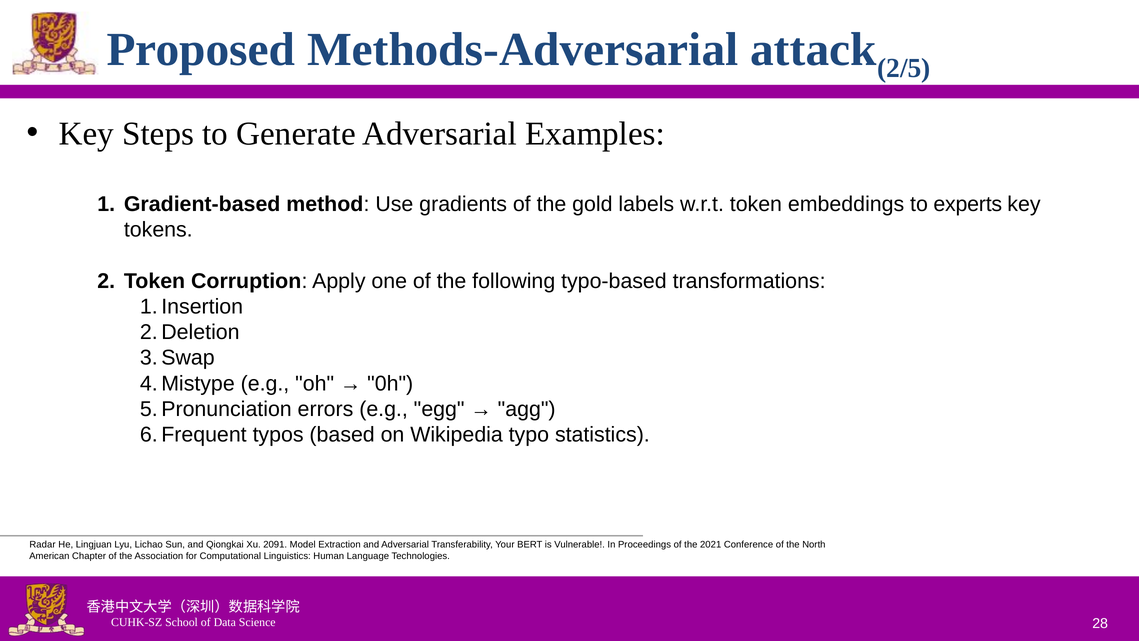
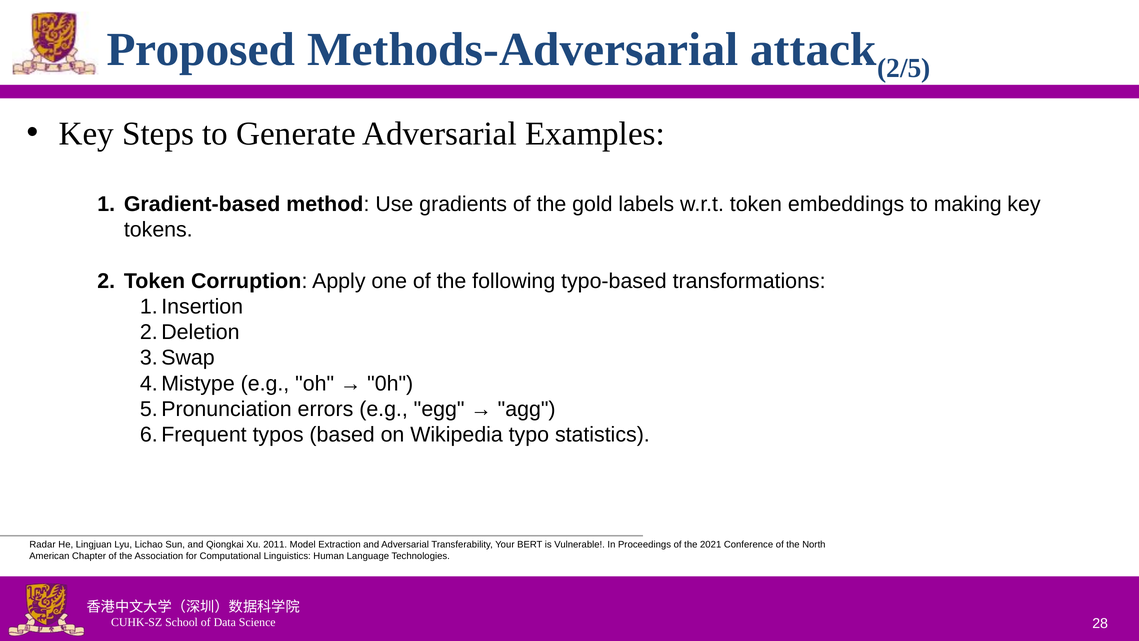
experts: experts -> making
2091: 2091 -> 2011
